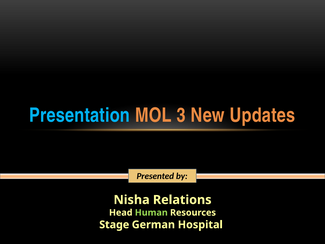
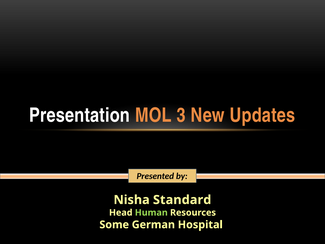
Presentation colour: light blue -> white
Relations: Relations -> Standard
Stage: Stage -> Some
